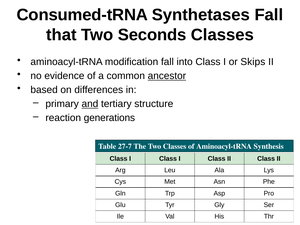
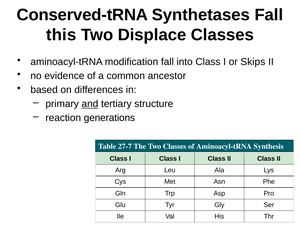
Consumed-tRNA: Consumed-tRNA -> Conserved-tRNA
that: that -> this
Seconds: Seconds -> Displace
ancestor underline: present -> none
